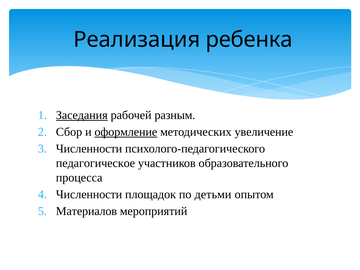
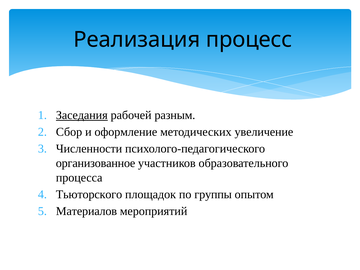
ребенка: ребенка -> процесс
оформление underline: present -> none
педагогическое: педагогическое -> организованное
Численности at (89, 194): Численности -> Тьюторского
детьми: детьми -> группы
